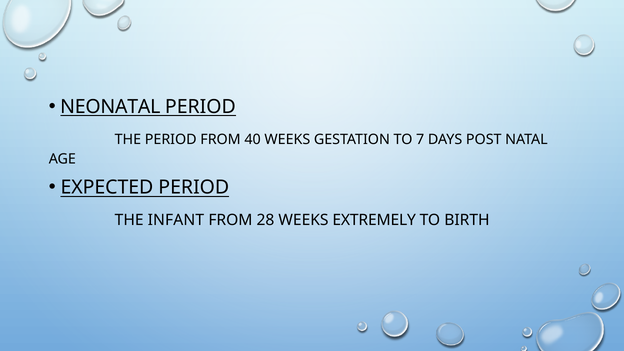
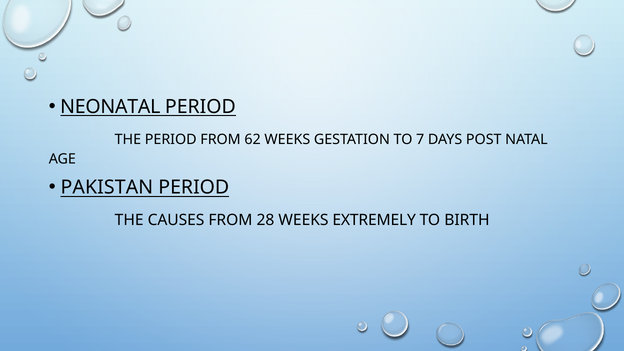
40: 40 -> 62
EXPECTED: EXPECTED -> PAKISTAN
INFANT: INFANT -> CAUSES
